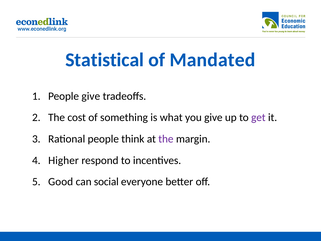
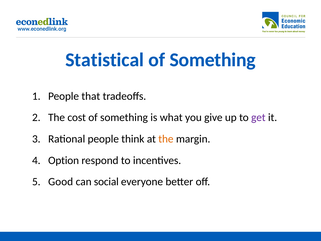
Mandated at (212, 60): Mandated -> Something
People give: give -> that
the at (166, 139) colour: purple -> orange
Higher: Higher -> Option
